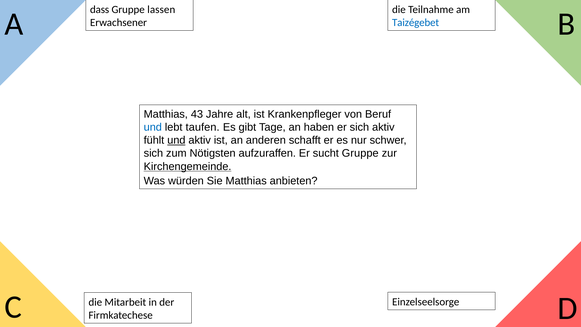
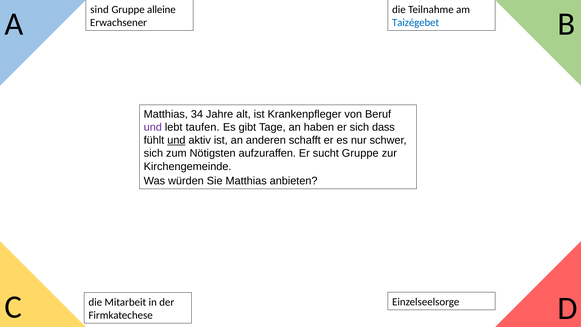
dass: dass -> sind
lassen: lassen -> alleine
43: 43 -> 34
und at (153, 127) colour: blue -> purple
sich aktiv: aktiv -> dass
Kirchengemeinde underline: present -> none
